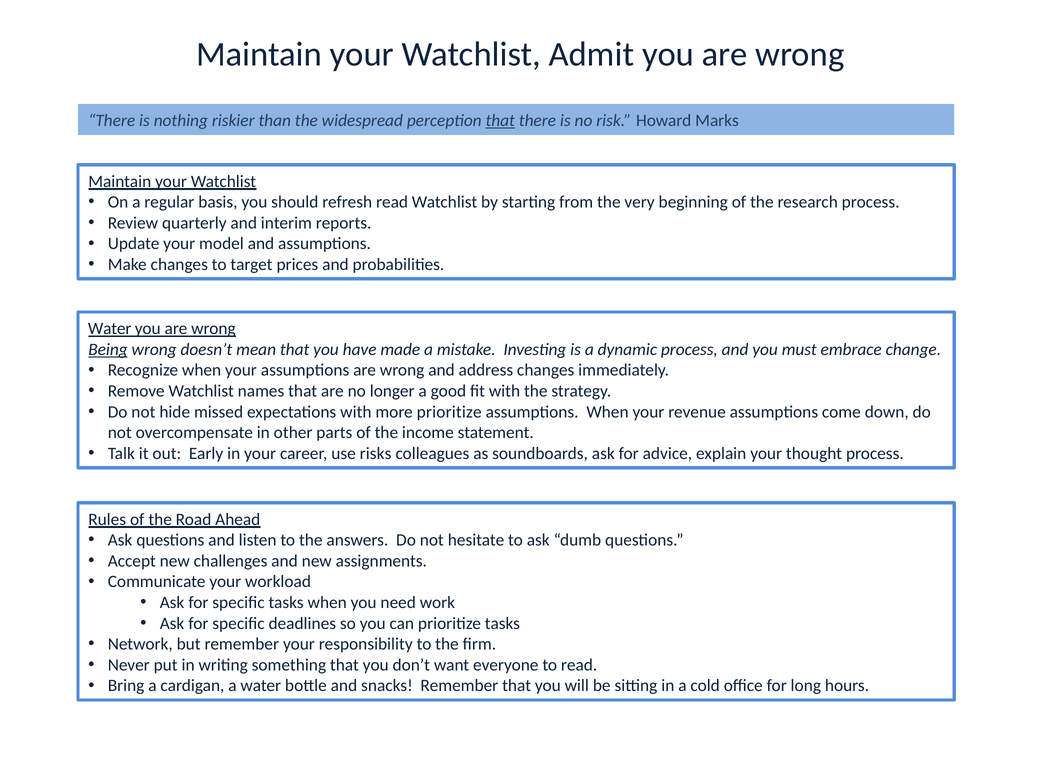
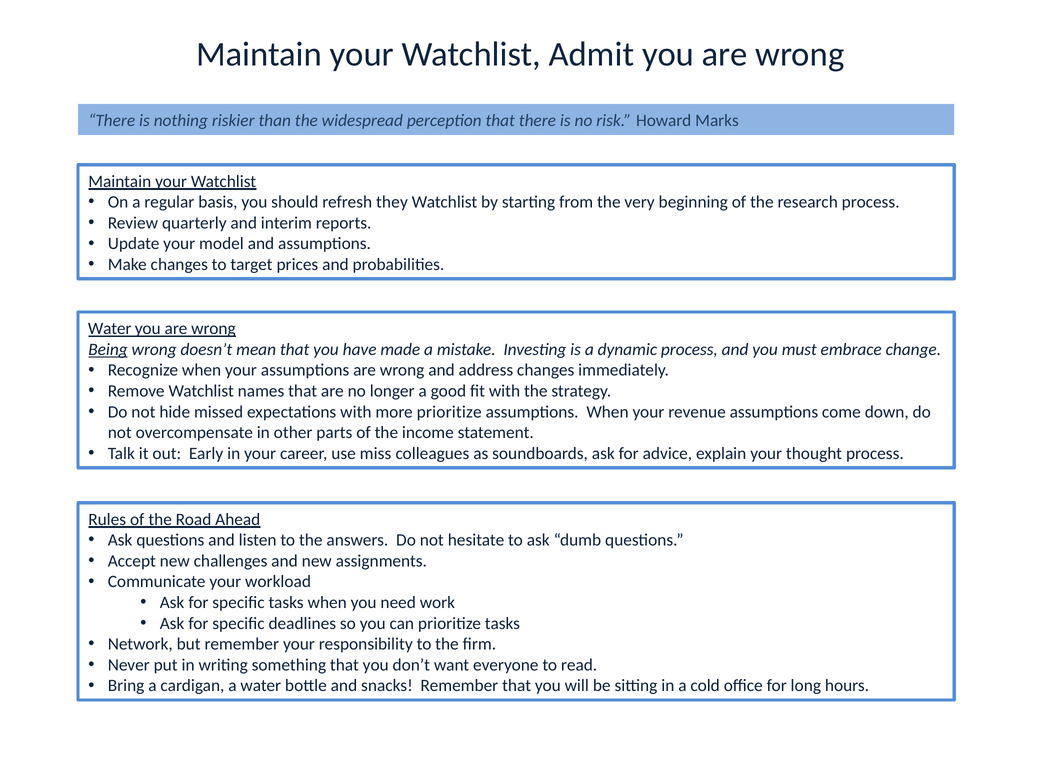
that at (500, 121) underline: present -> none
refresh read: read -> they
risks: risks -> miss
